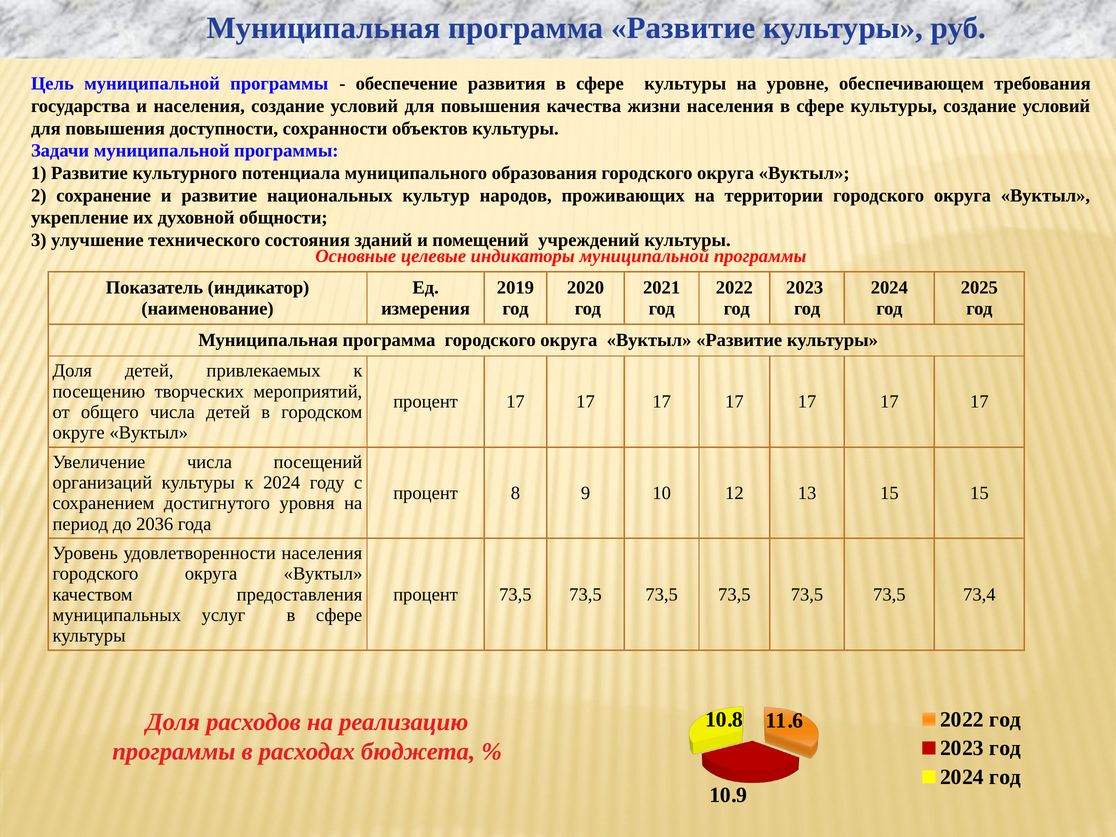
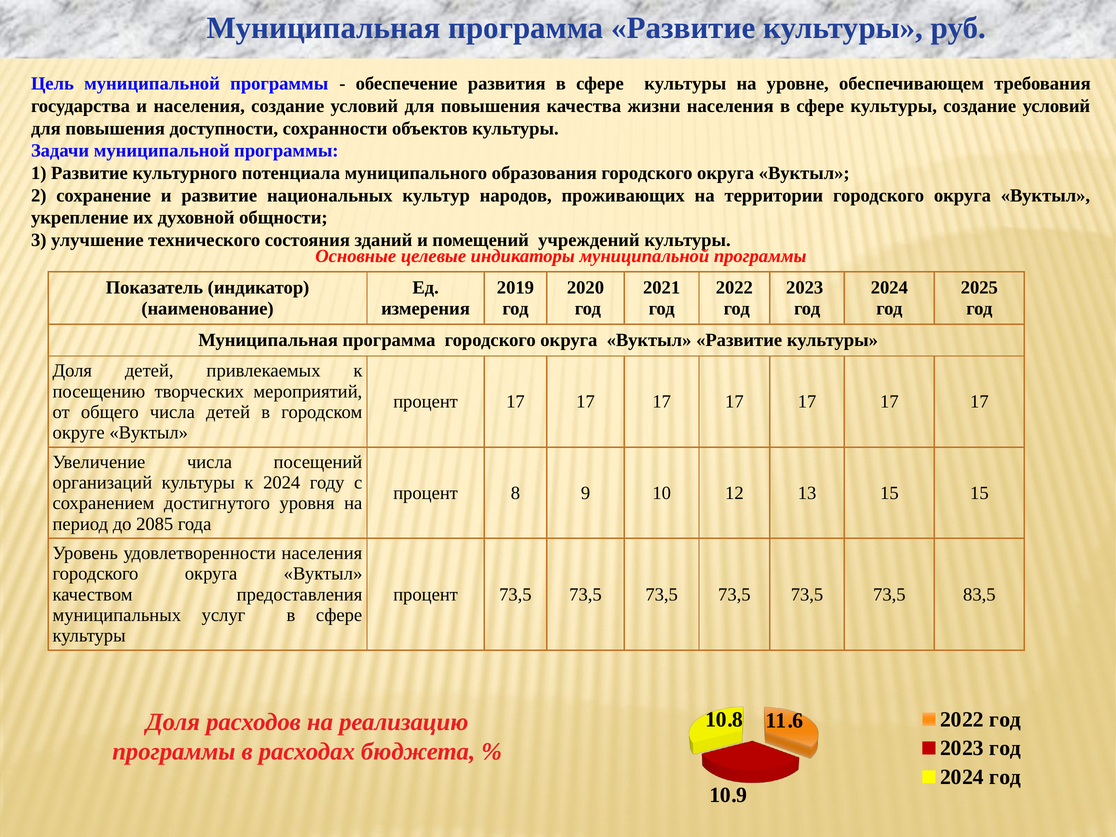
2036: 2036 -> 2085
73,4: 73,4 -> 83,5
